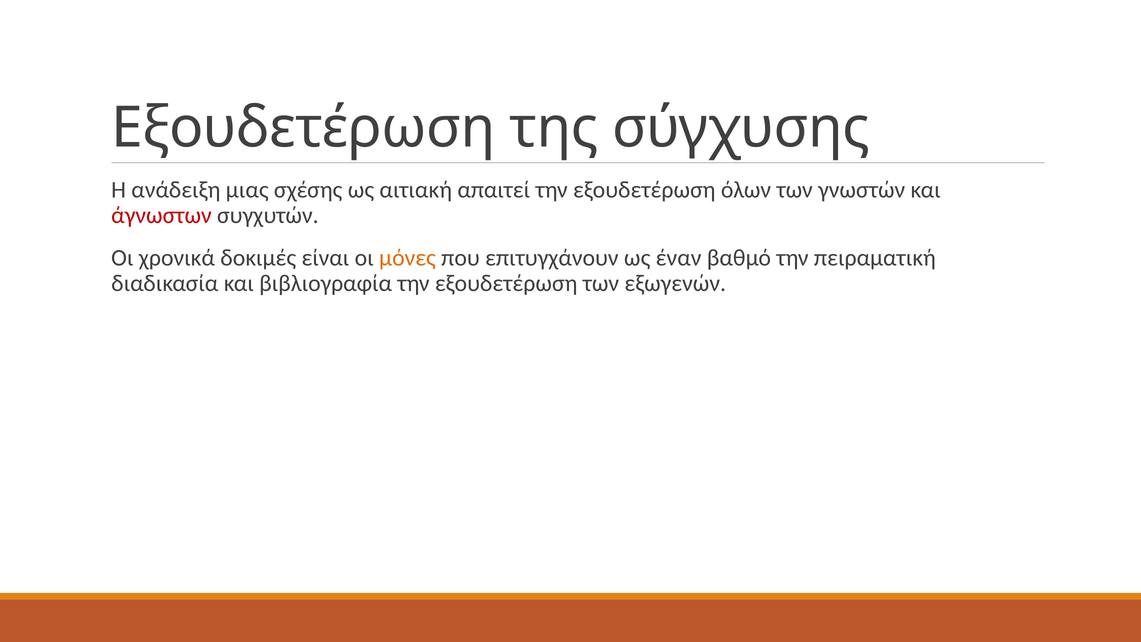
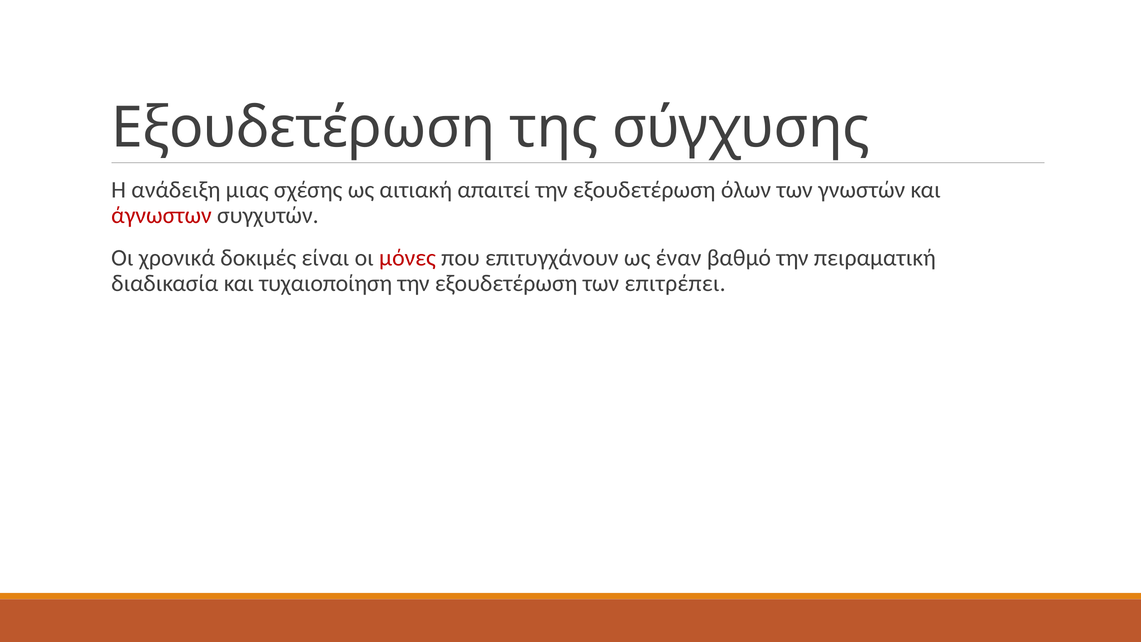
μόνες colour: orange -> red
βιβλιογραφία: βιβλιογραφία -> τυχαιοποίηση
εξωγενών: εξωγενών -> επιτρέπει
